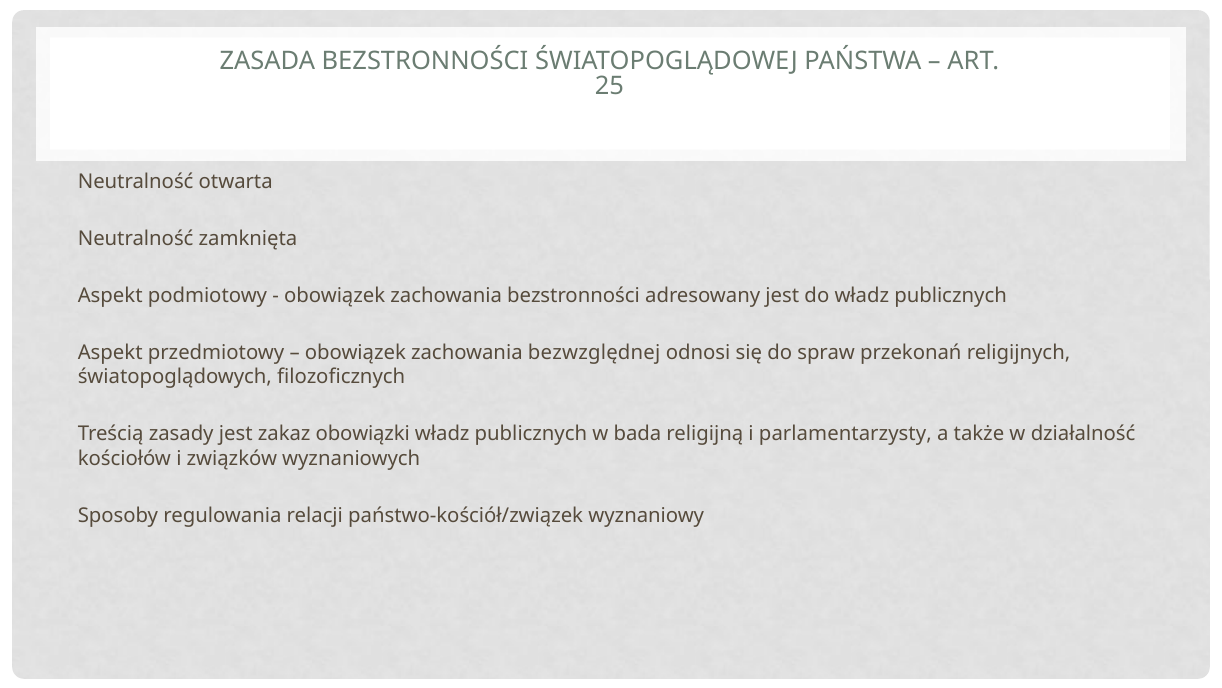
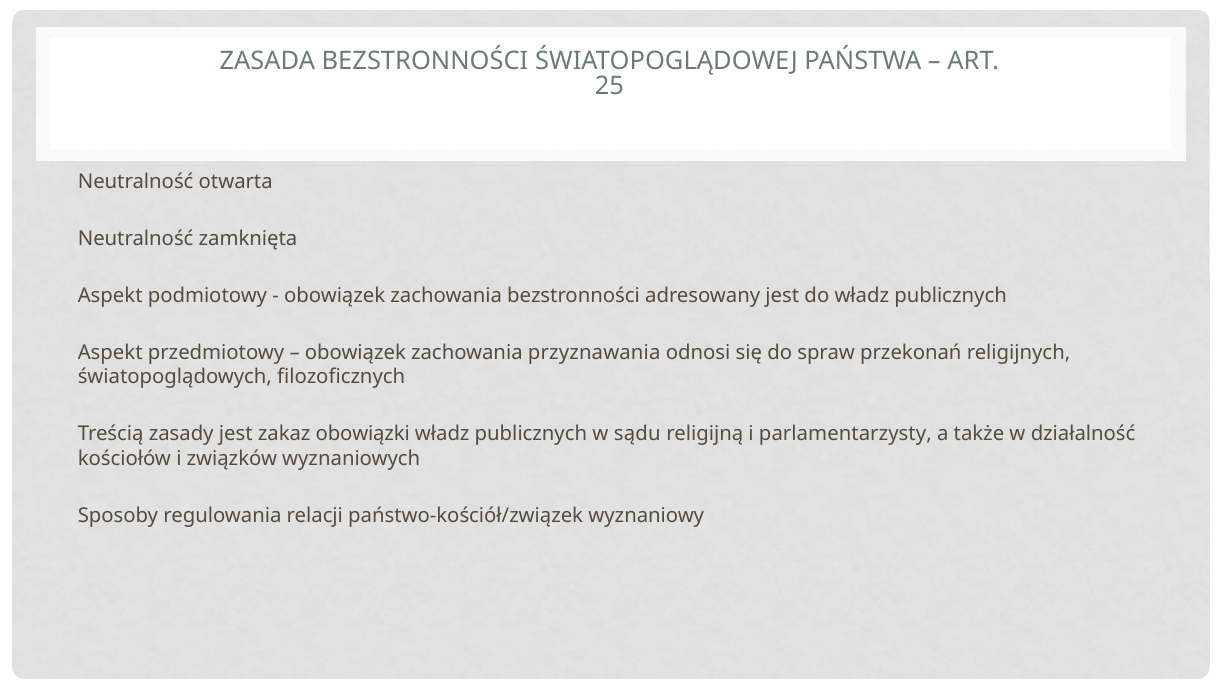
bezwzględnej: bezwzględnej -> przyznawania
bada: bada -> sądu
